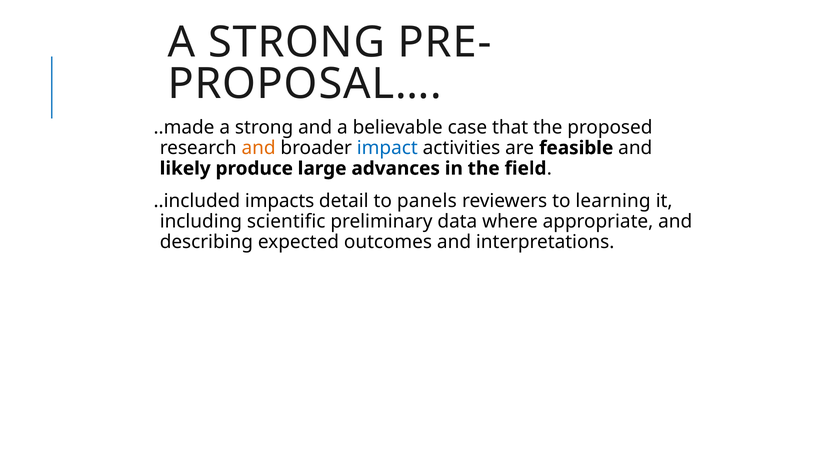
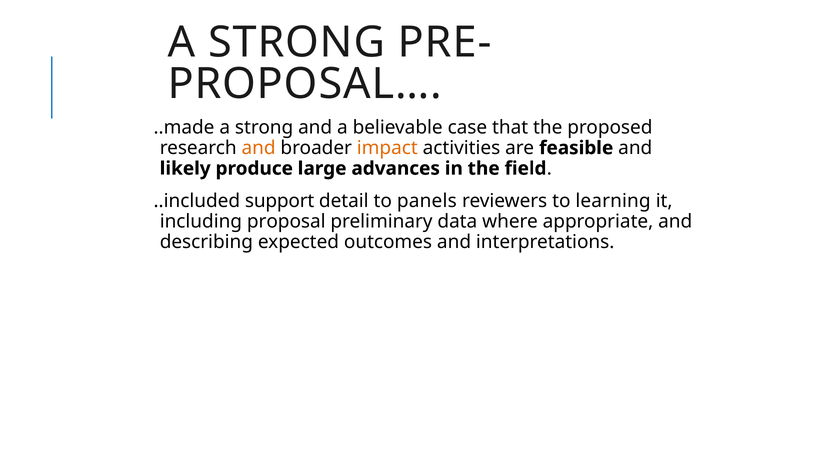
impact colour: blue -> orange
impacts: impacts -> support
scientific: scientific -> proposal
